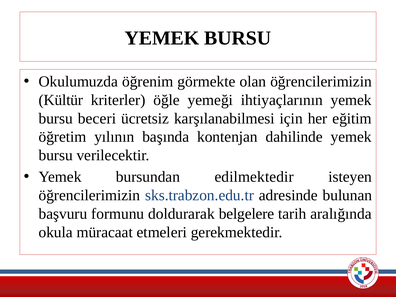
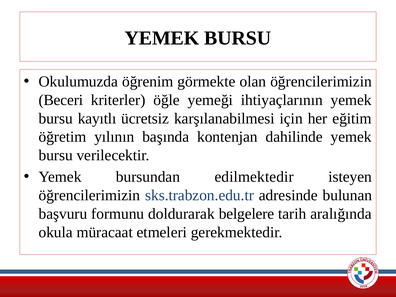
Kültür: Kültür -> Beceri
beceri: beceri -> kayıtlı
